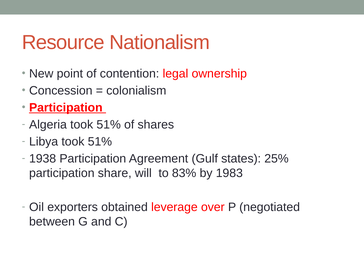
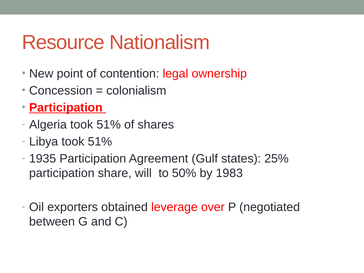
1938: 1938 -> 1935
83%: 83% -> 50%
